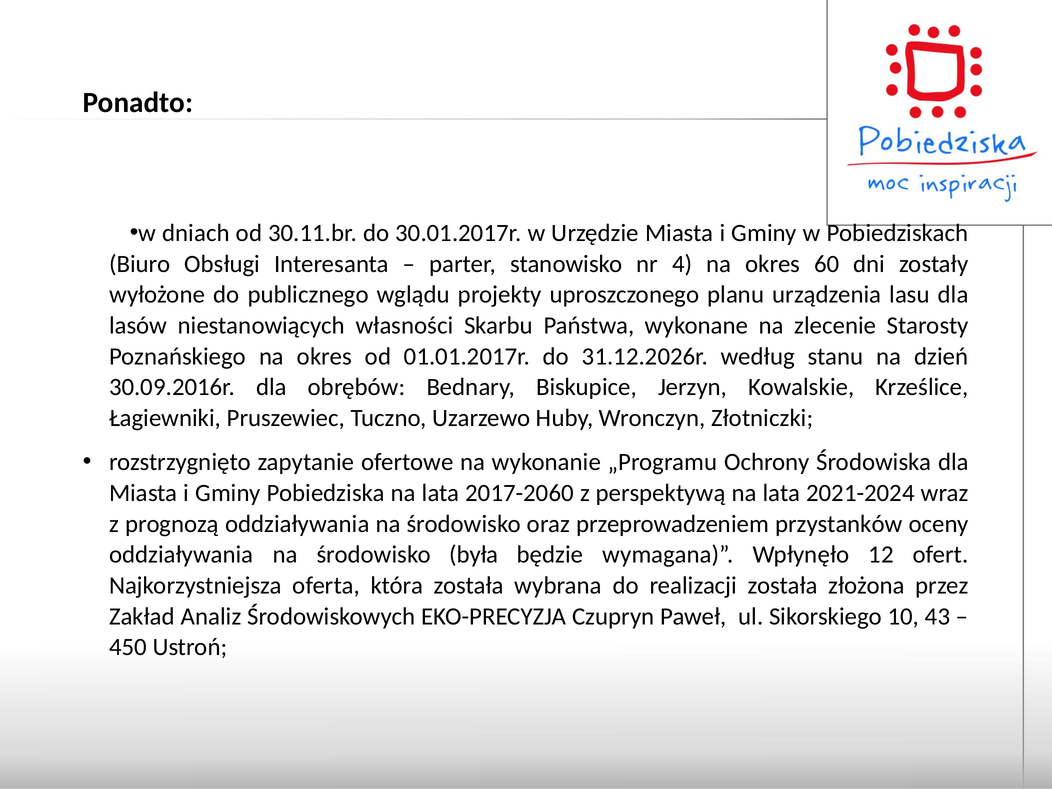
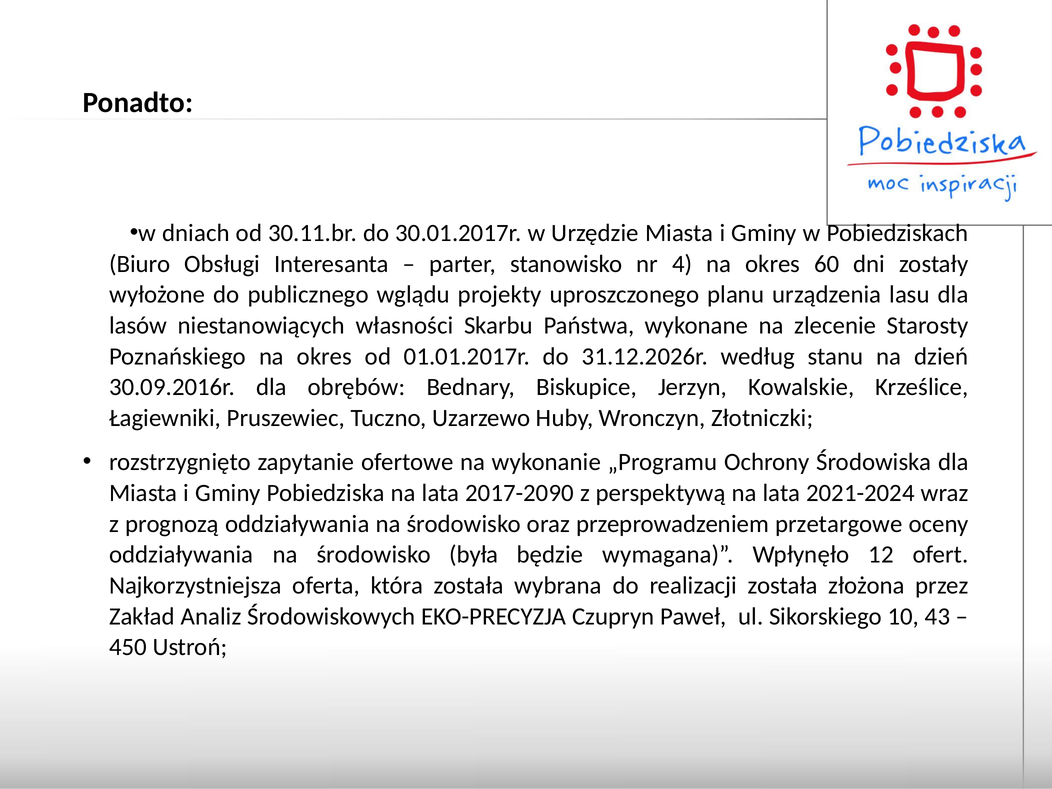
2017-2060: 2017-2060 -> 2017-2090
przystanków: przystanków -> przetargowe
